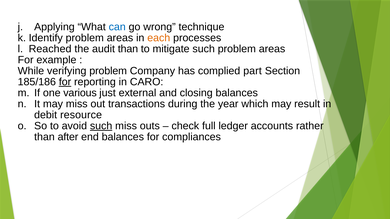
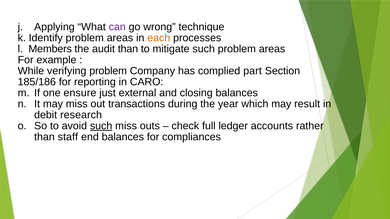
can colour: blue -> purple
Reached: Reached -> Members
for at (65, 82) underline: present -> none
various: various -> ensure
resource: resource -> research
after: after -> staff
